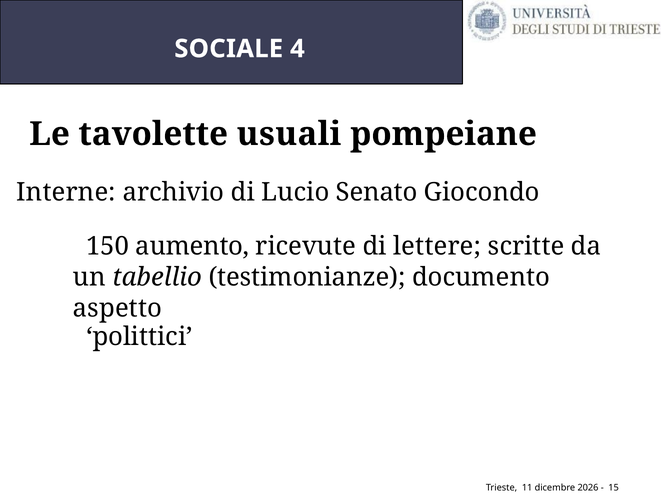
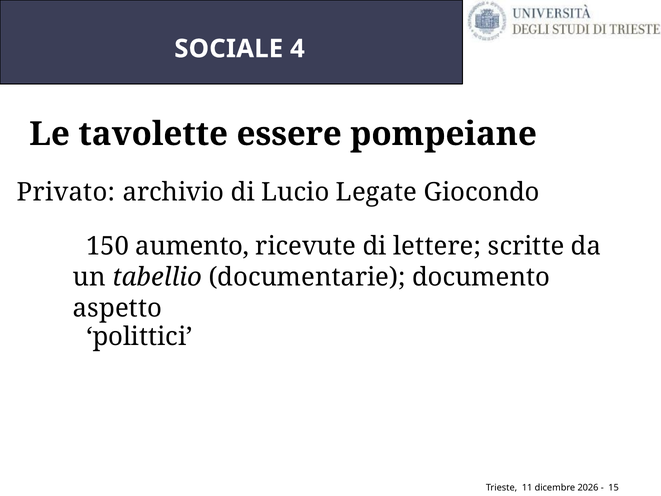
usuali: usuali -> essere
Interne: Interne -> Privato
Senato: Senato -> Legate
testimonianze: testimonianze -> documentarie
